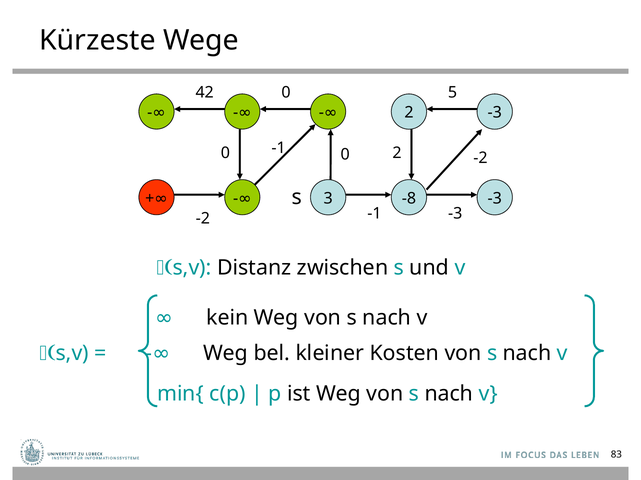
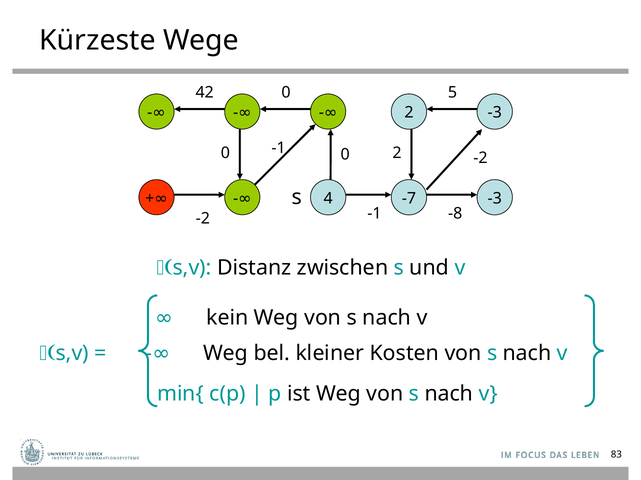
3: 3 -> 4
-8: -8 -> -7
-1 -3: -3 -> -8
